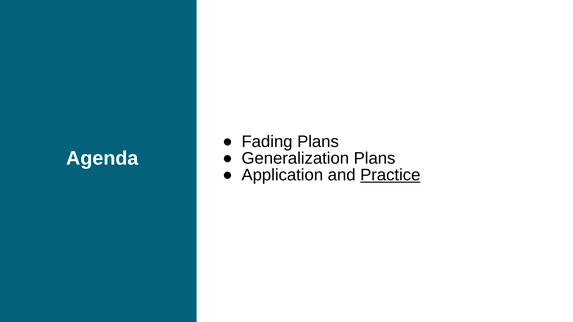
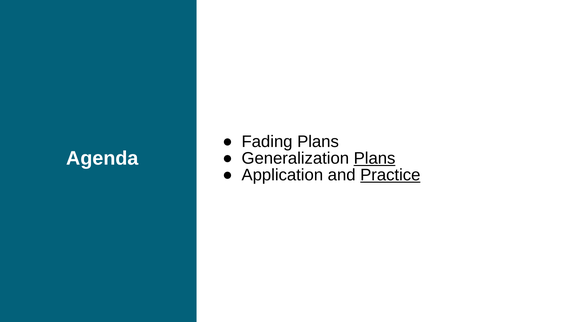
Plans at (375, 158) underline: none -> present
